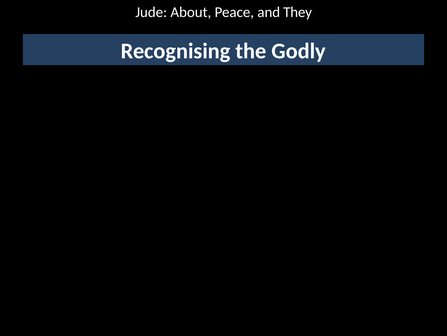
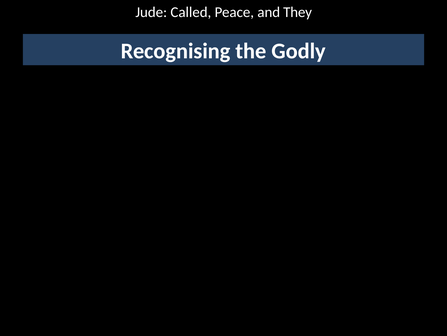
About: About -> Called
